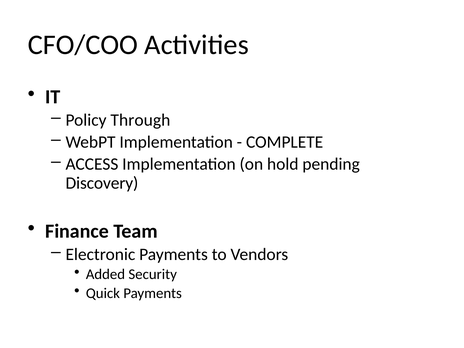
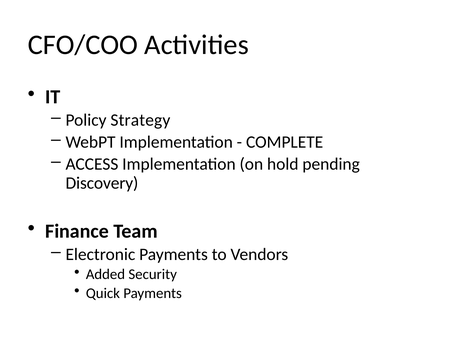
Through: Through -> Strategy
